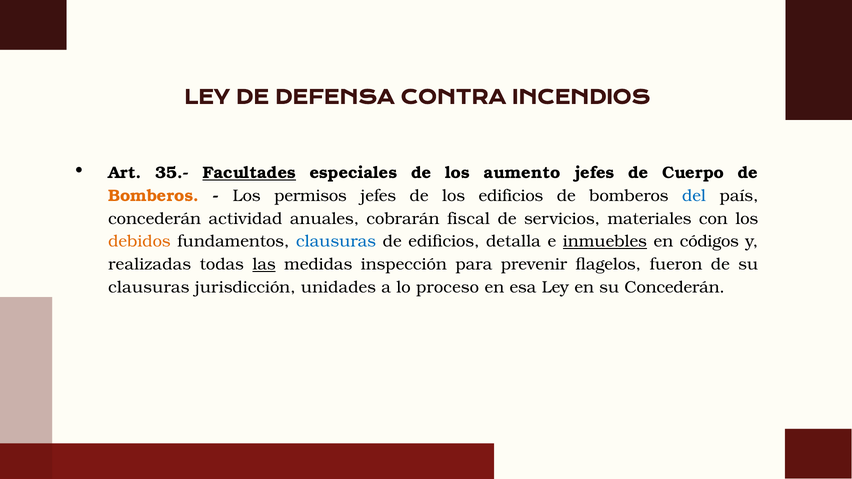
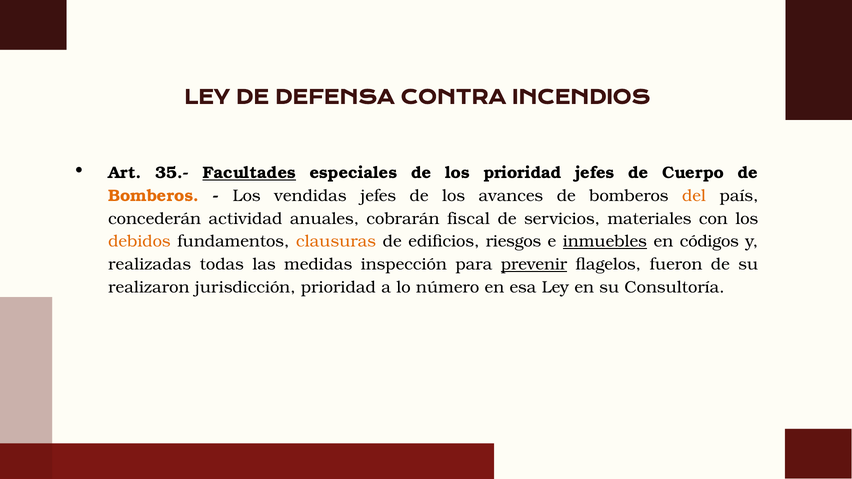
los aumento: aumento -> prioridad
permisos: permisos -> vendidas
los edificios: edificios -> avances
del colour: blue -> orange
clausuras at (336, 242) colour: blue -> orange
detalla: detalla -> riesgos
las underline: present -> none
prevenir underline: none -> present
clausuras at (149, 287): clausuras -> realizaron
jurisdicción unidades: unidades -> prioridad
proceso: proceso -> número
su Concederán: Concederán -> Consultoría
